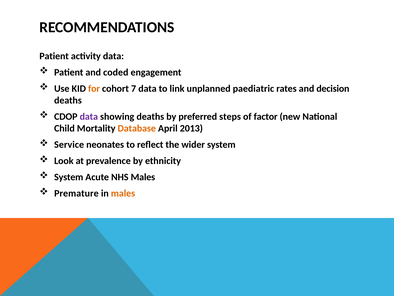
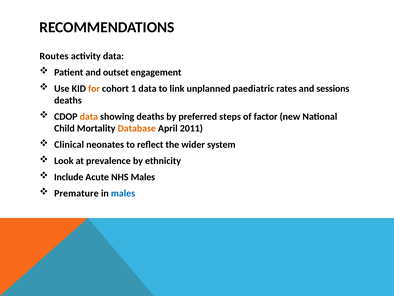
Patient at (54, 56): Patient -> Routes
coded: coded -> outset
7: 7 -> 1
decision: decision -> sessions
data at (89, 116) colour: purple -> orange
2013: 2013 -> 2011
Service: Service -> Clinical
System at (69, 177): System -> Include
males at (123, 193) colour: orange -> blue
